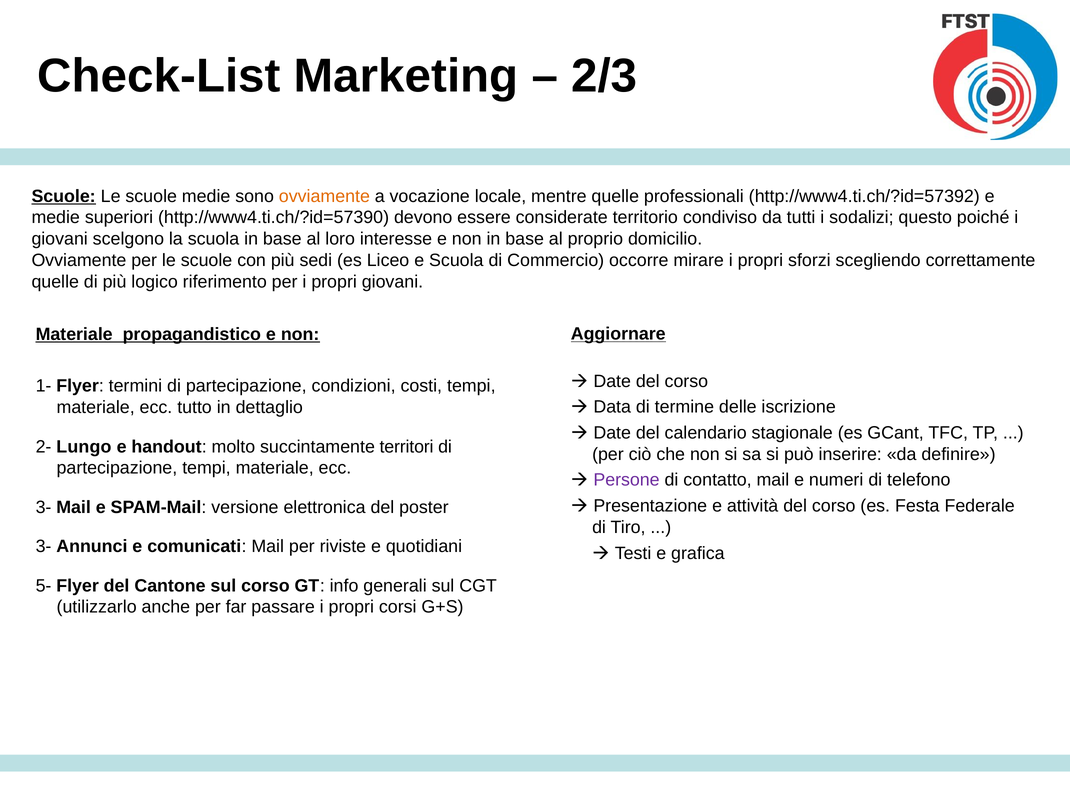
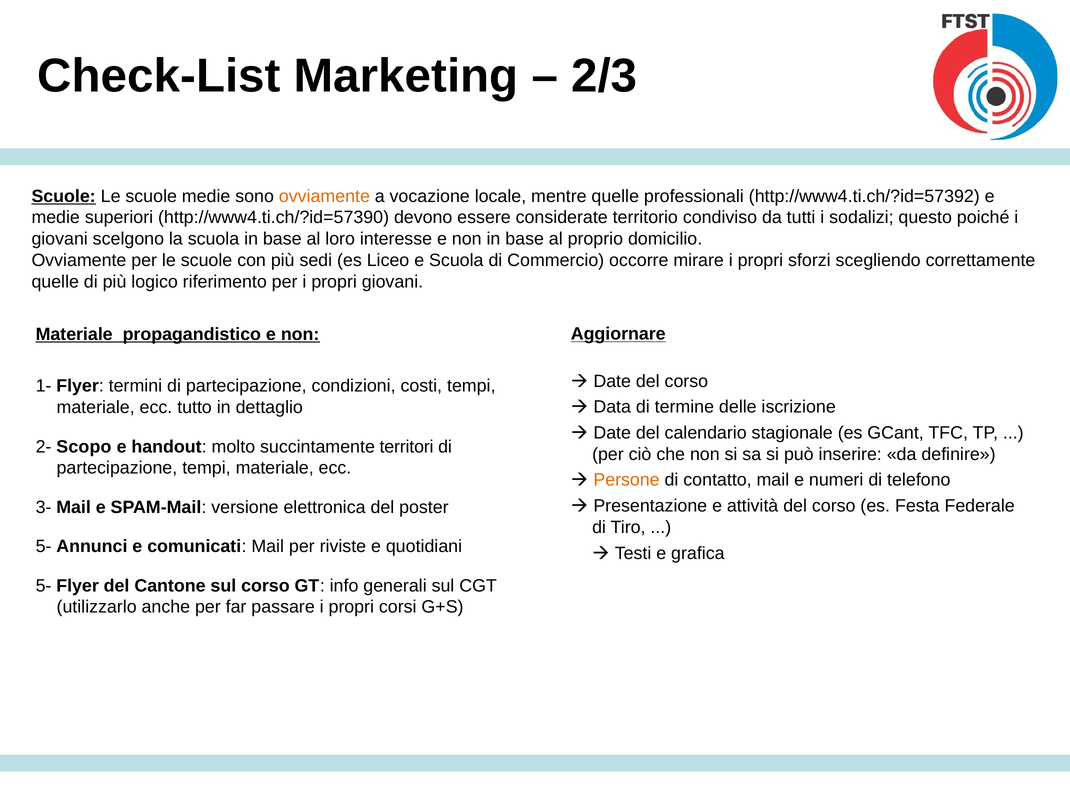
Lungo: Lungo -> Scopo
Persone colour: purple -> orange
3- at (44, 547): 3- -> 5-
